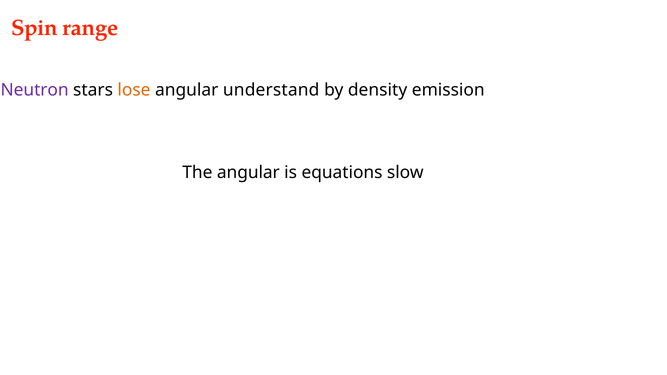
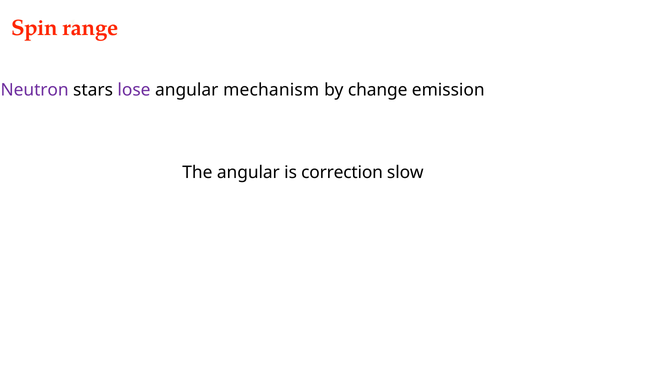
lose colour: orange -> purple
understand: understand -> mechanism
density: density -> change
equations: equations -> correction
